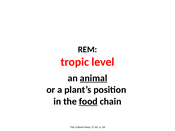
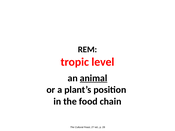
food underline: present -> none
